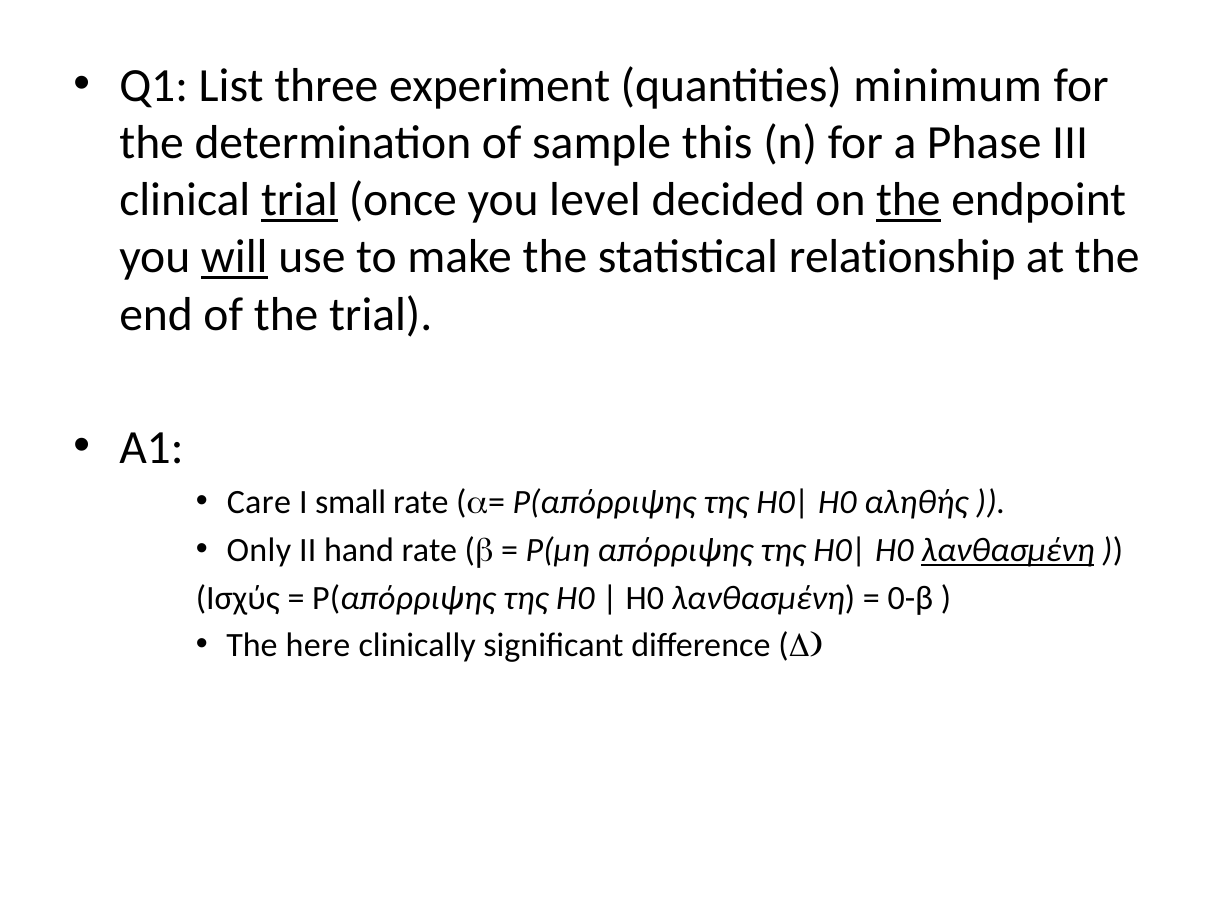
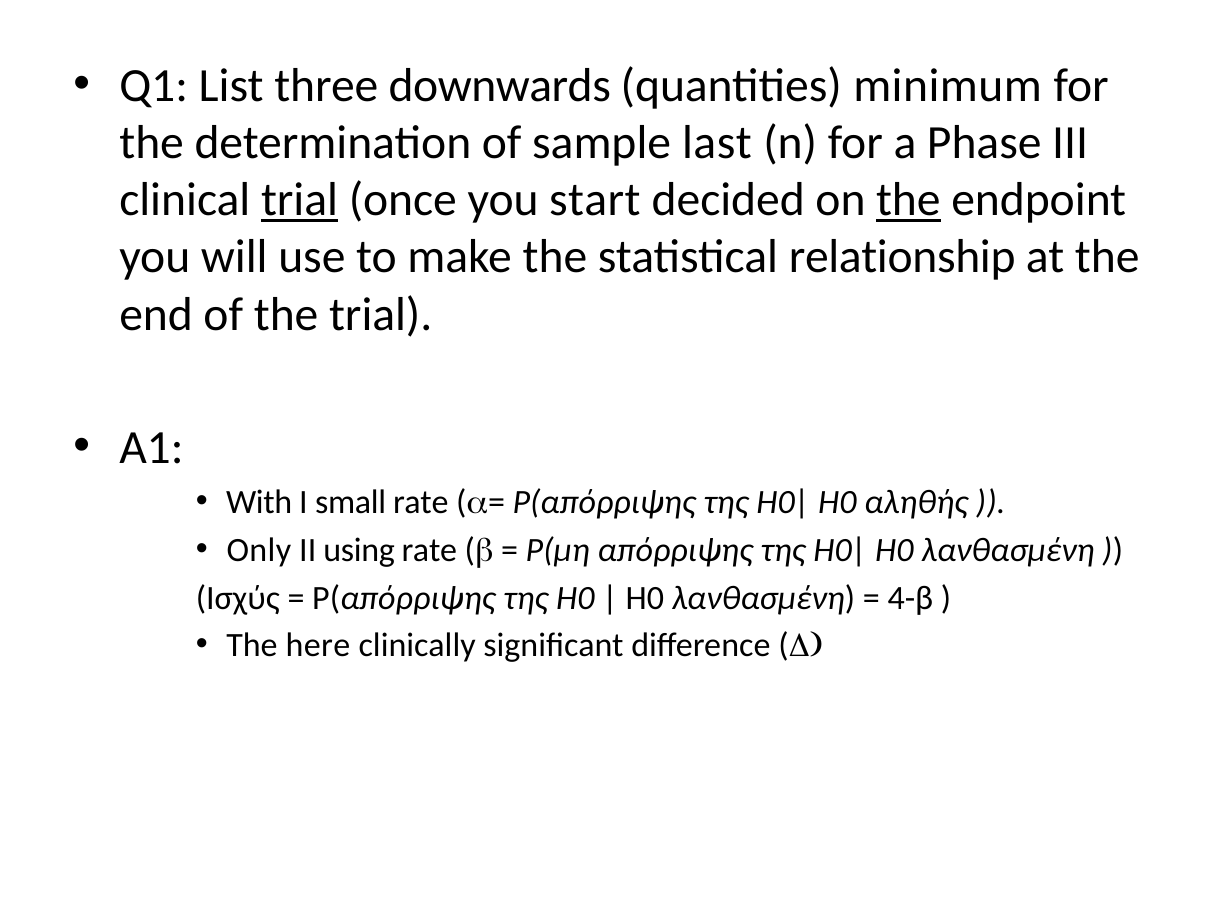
experiment: experiment -> downwards
this: this -> last
level: level -> start
will underline: present -> none
Care: Care -> With
hand: hand -> using
λανθασμένη at (1008, 550) underline: present -> none
0-β: 0-β -> 4-β
